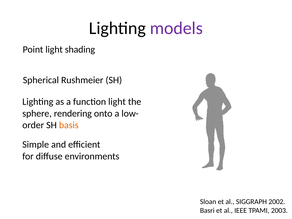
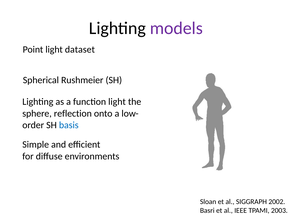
shading: shading -> dataset
rendering: rendering -> reflection
basis colour: orange -> blue
